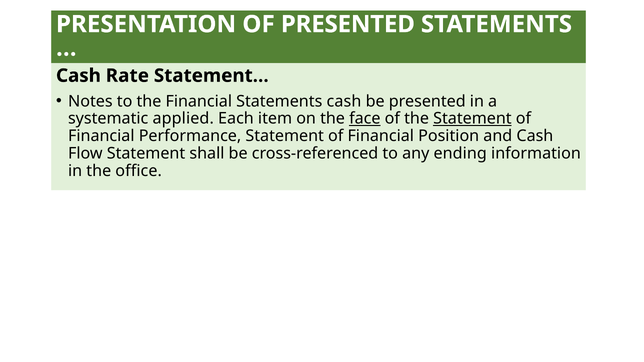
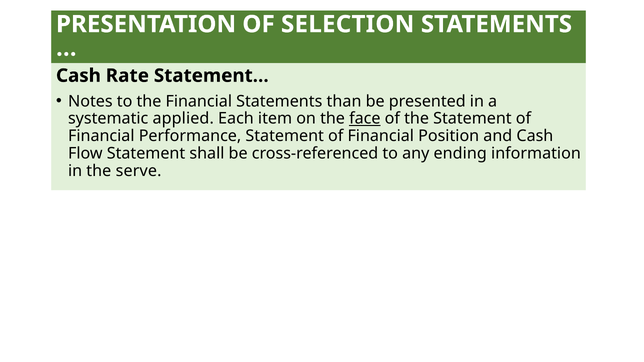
OF PRESENTED: PRESENTED -> SELECTION
Statements cash: cash -> than
Statement at (472, 119) underline: present -> none
office: office -> serve
